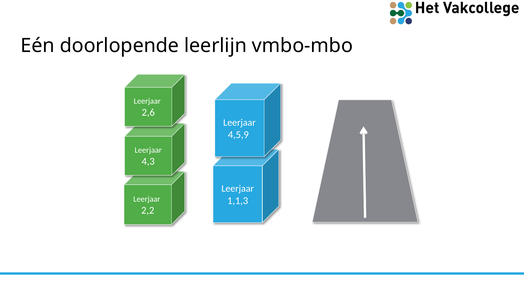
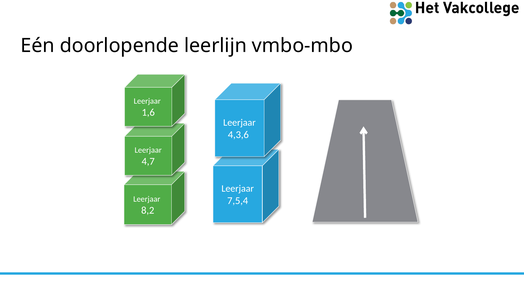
2,6: 2,6 -> 1,6
4,5,9: 4,5,9 -> 4,3,6
4,3: 4,3 -> 4,7
1,1,3: 1,1,3 -> 7,5,4
2,2: 2,2 -> 8,2
